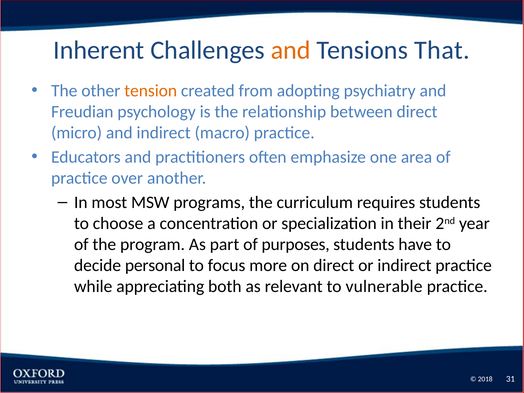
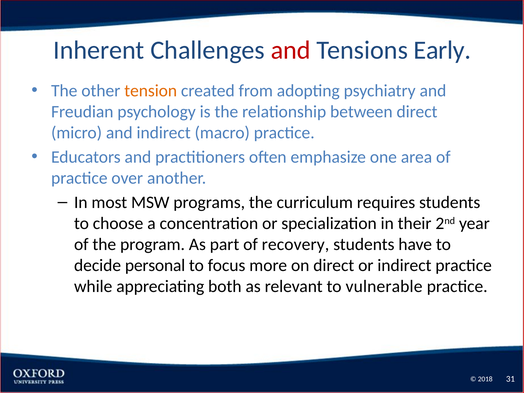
and at (291, 50) colour: orange -> red
That: That -> Early
purposes: purposes -> recovery
